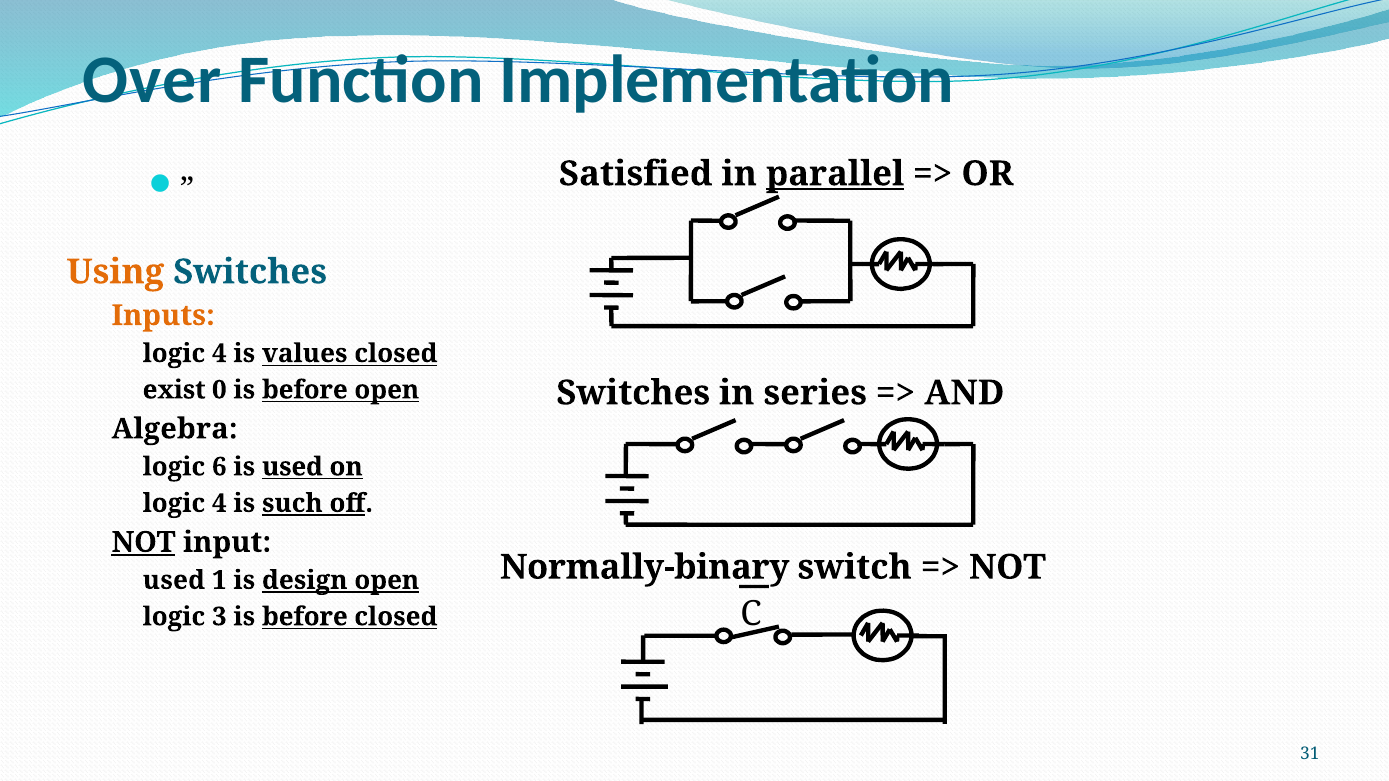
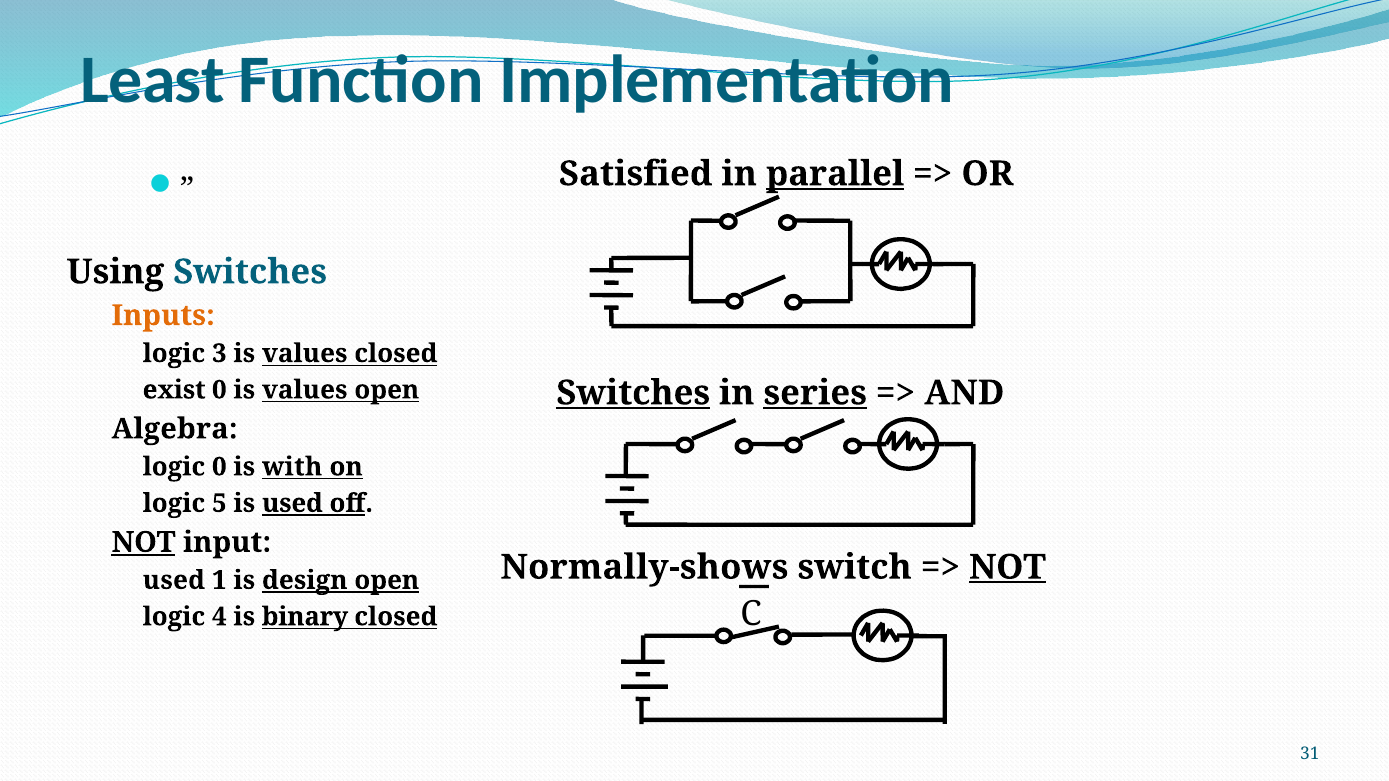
Over: Over -> Least
Using colour: orange -> black
4 at (219, 354): 4 -> 3
0 is before: before -> values
Switches at (633, 393) underline: none -> present
series underline: none -> present
logic 6: 6 -> 0
is used: used -> with
4 at (219, 503): 4 -> 5
is such: such -> used
Normally-binary: Normally-binary -> Normally-shows
NOT at (1007, 567) underline: none -> present
3: 3 -> 4
before at (305, 617): before -> binary
